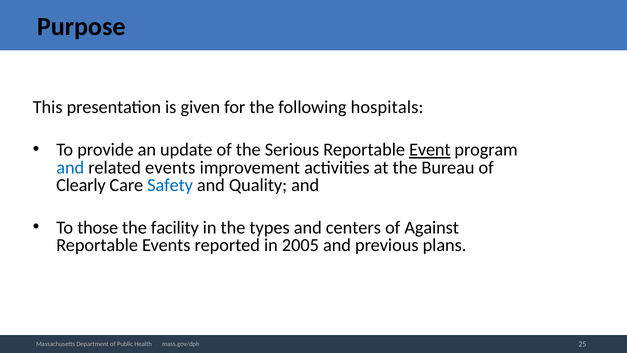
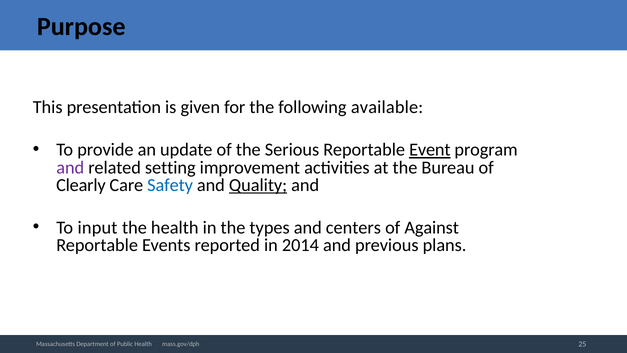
hospitals: hospitals -> available
and at (70, 167) colour: blue -> purple
related events: events -> setting
Quality underline: none -> present
those: those -> input
the facility: facility -> health
2005: 2005 -> 2014
